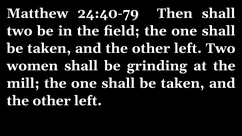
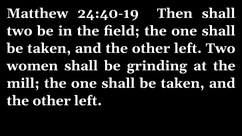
24:40-79: 24:40-79 -> 24:40-19
